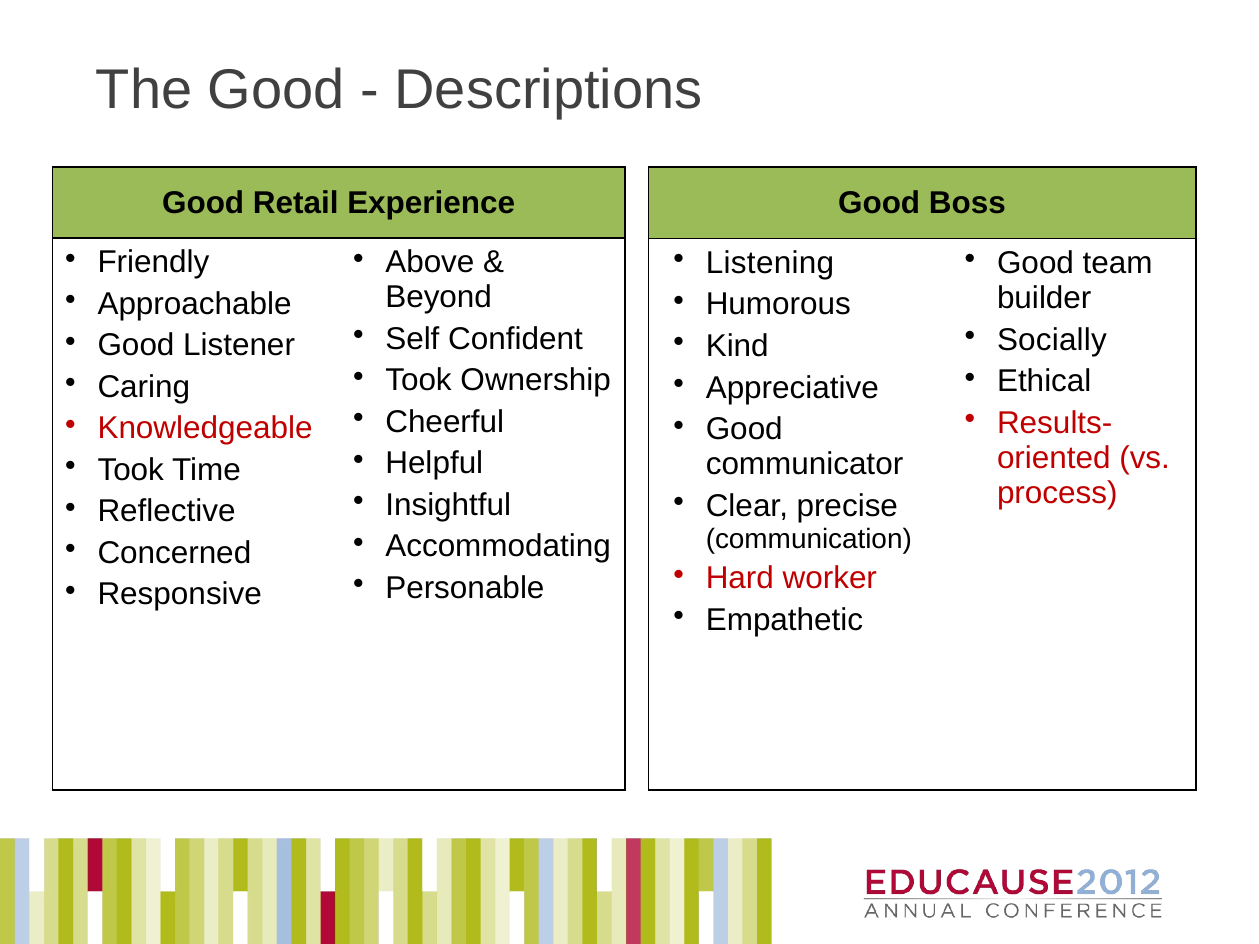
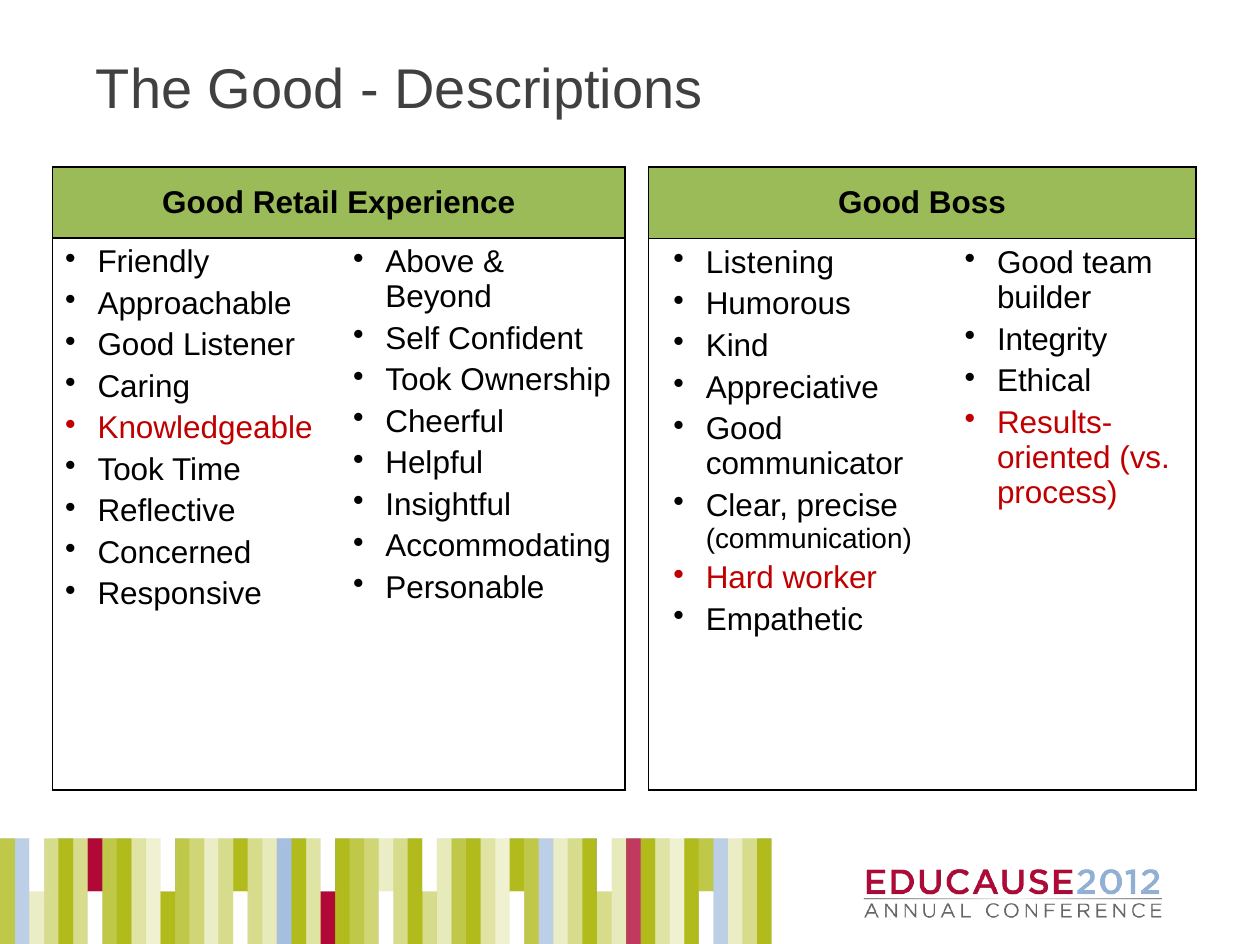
Socially: Socially -> Integrity
